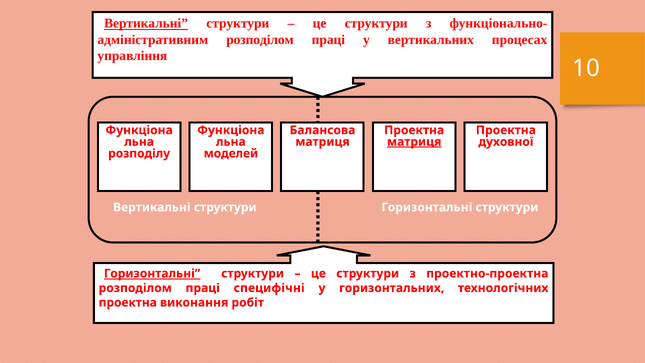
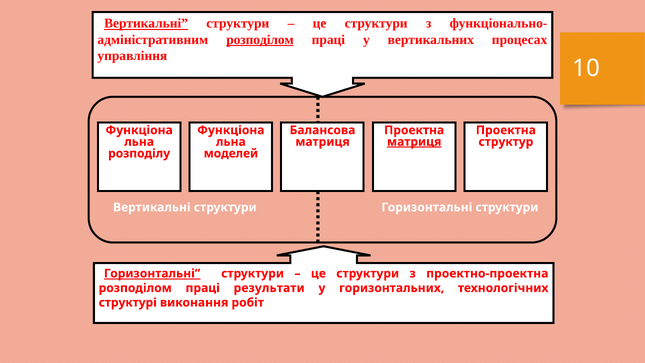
розподілом at (260, 40) underline: none -> present
духовної: духовної -> структур
специфічні: специфічні -> результати
проектна at (128, 302): проектна -> структурі
